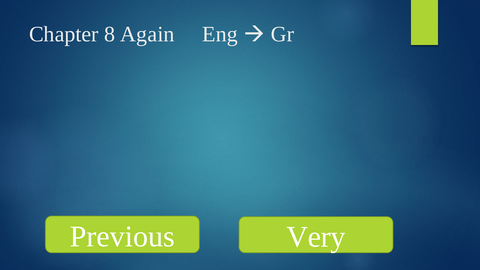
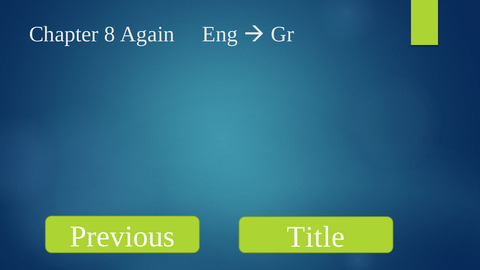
Very: Very -> Title
